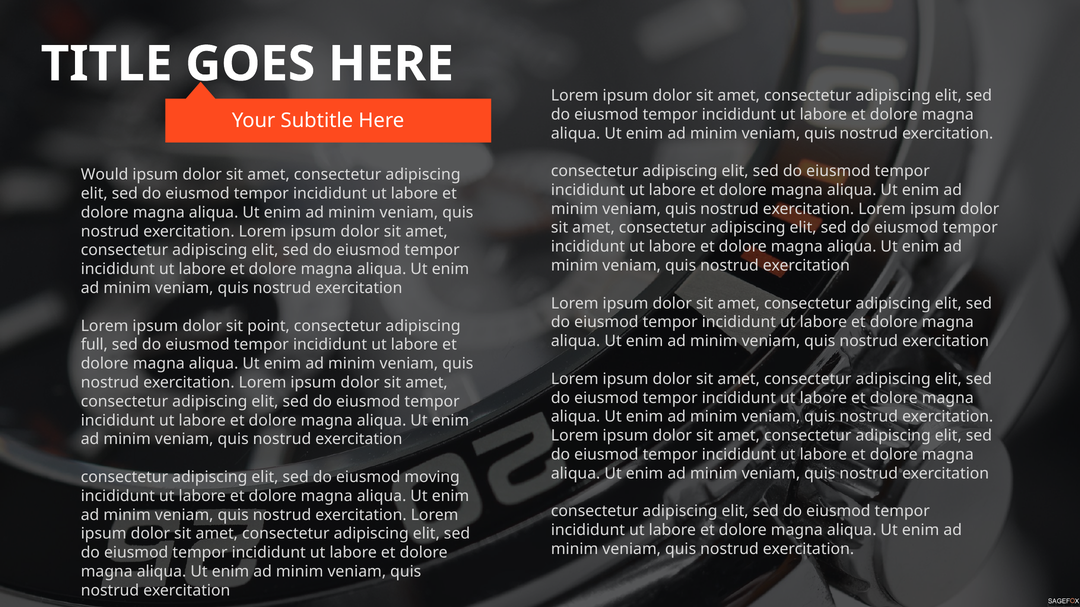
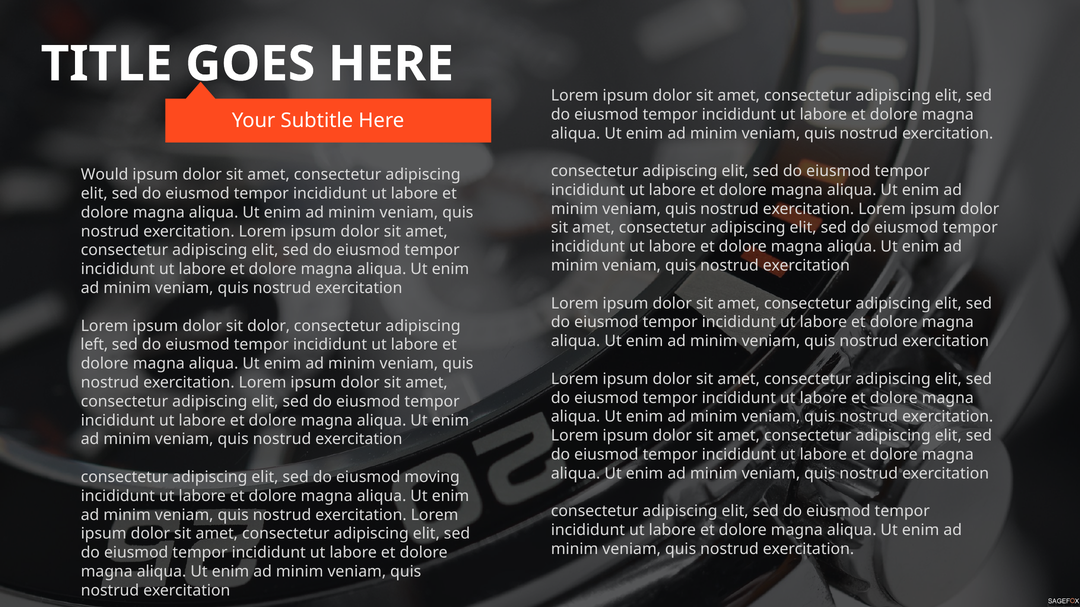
sit point: point -> dolor
full: full -> left
